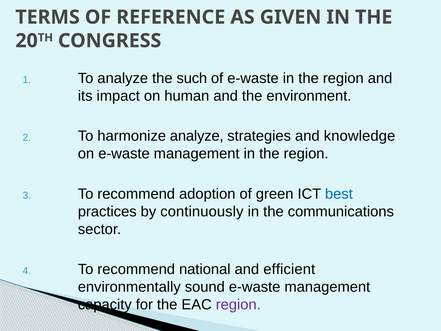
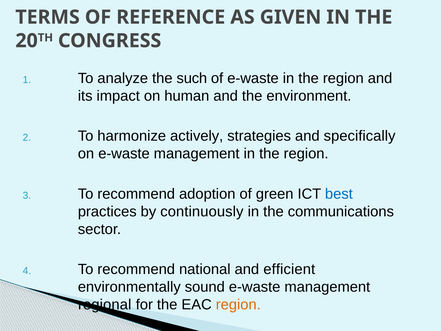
harmonize analyze: analyze -> actively
knowledge: knowledge -> specifically
capacity: capacity -> regional
region at (238, 305) colour: purple -> orange
